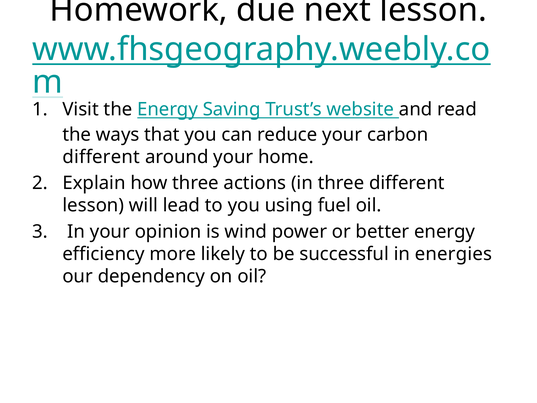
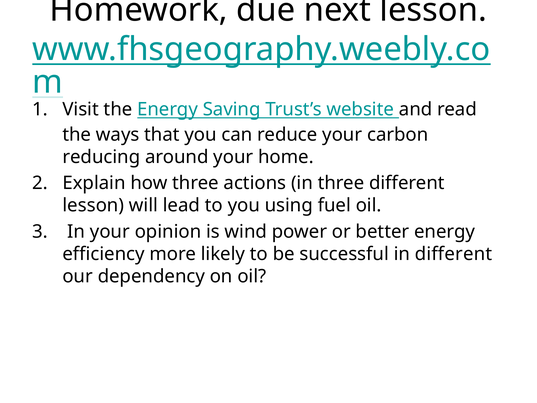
different at (101, 157): different -> reducing
in energies: energies -> different
